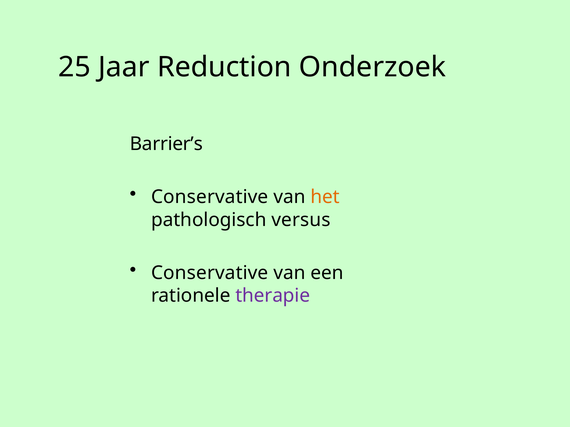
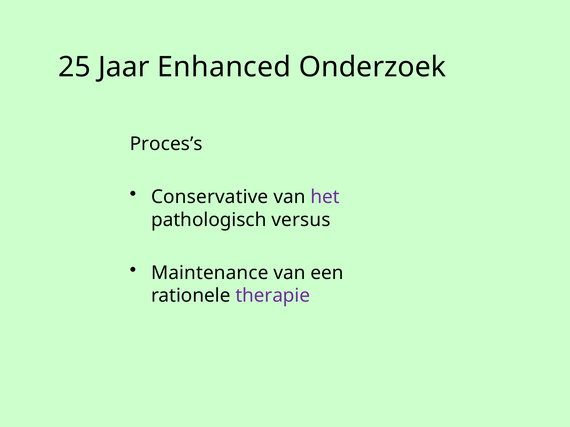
Reduction: Reduction -> Enhanced
Barrier’s: Barrier’s -> Proces’s
het colour: orange -> purple
Conservative at (210, 273): Conservative -> Maintenance
